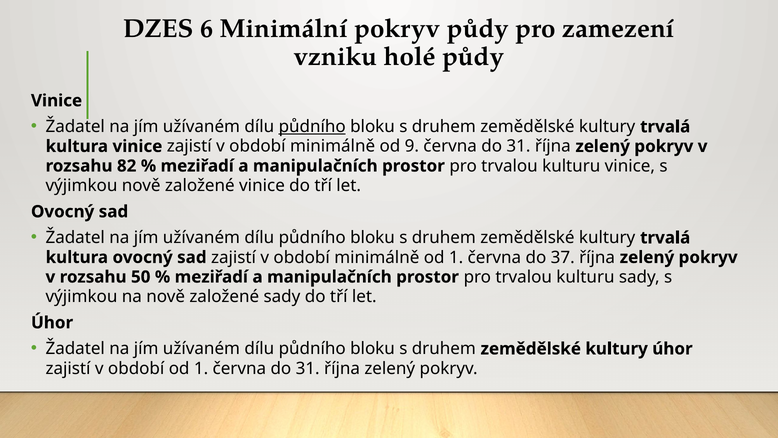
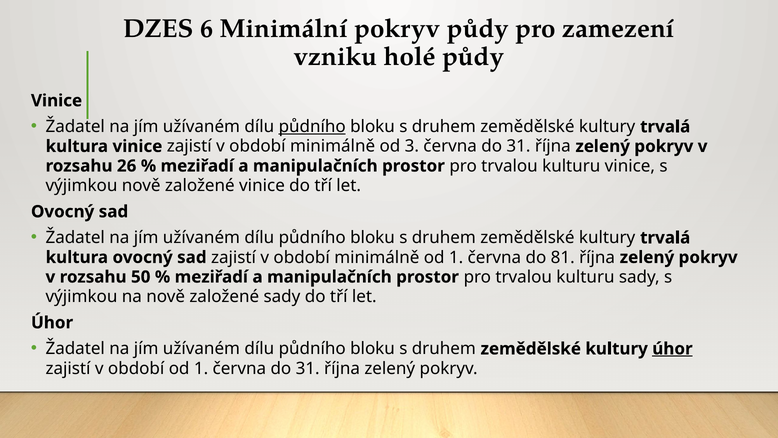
9: 9 -> 3
82: 82 -> 26
37: 37 -> 81
úhor at (672, 348) underline: none -> present
